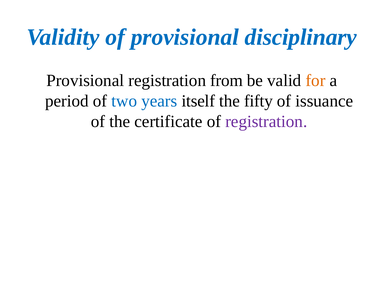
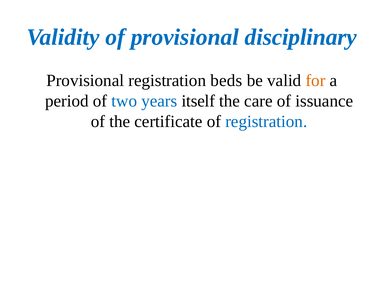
from: from -> beds
fifty: fifty -> care
registration at (266, 122) colour: purple -> blue
